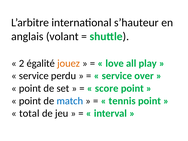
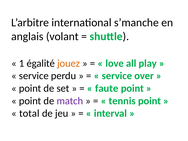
s’hauteur: s’hauteur -> s’manche
2: 2 -> 1
score: score -> faute
match colour: blue -> purple
